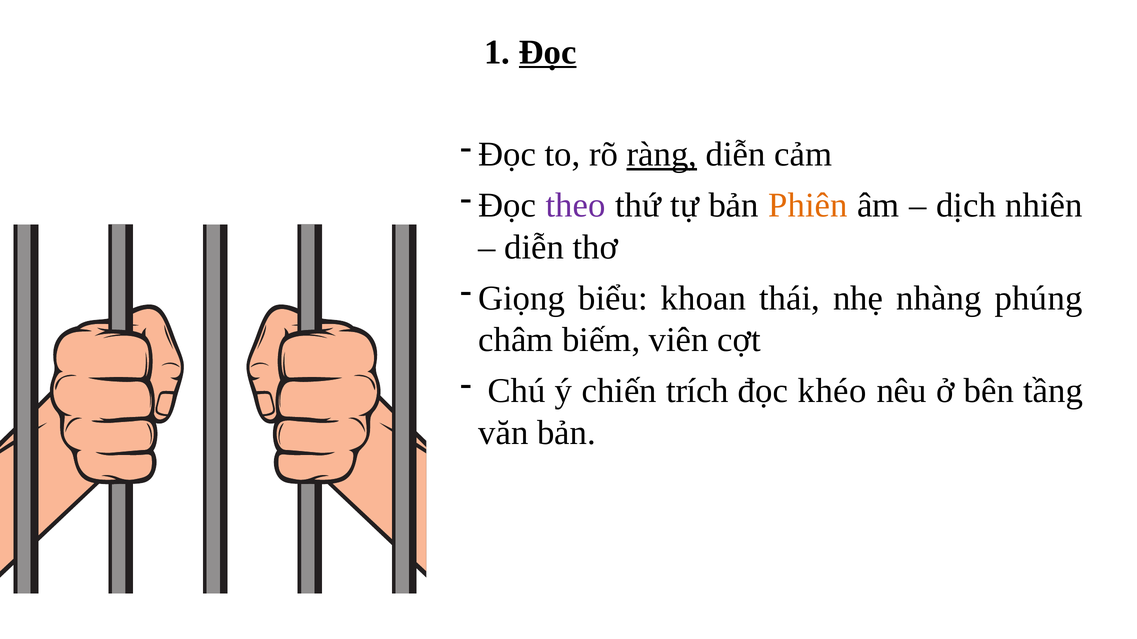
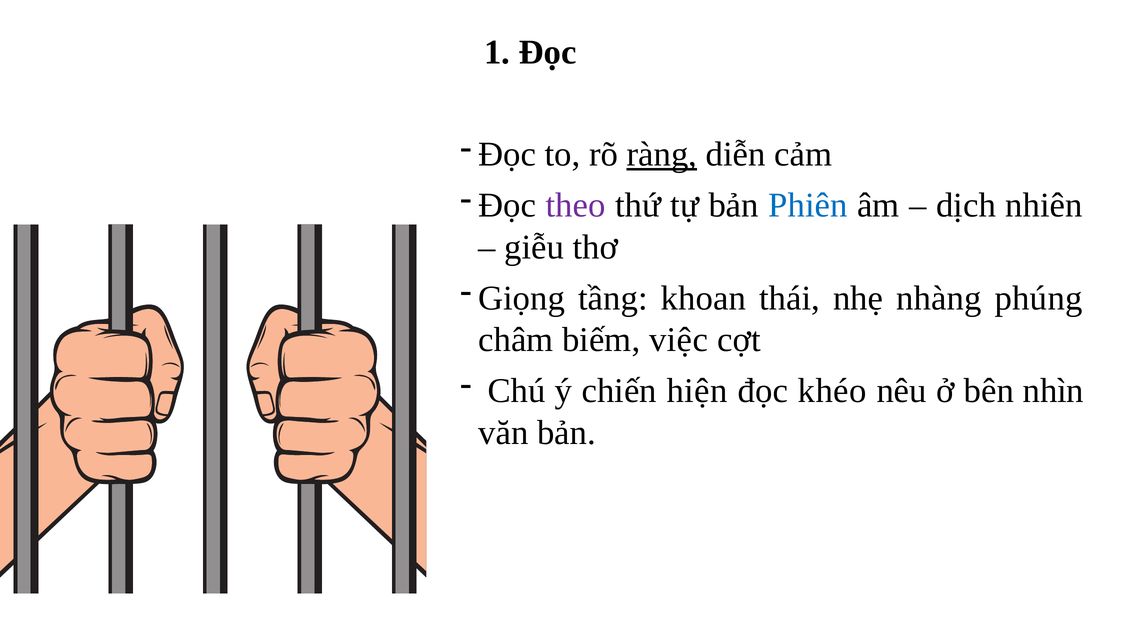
Đọc at (548, 52) underline: present -> none
Phiên colour: orange -> blue
diễn at (534, 247): diễn -> giễu
biểu: biểu -> tầng
viên: viên -> việc
trích: trích -> hiện
tầng: tầng -> nhìn
